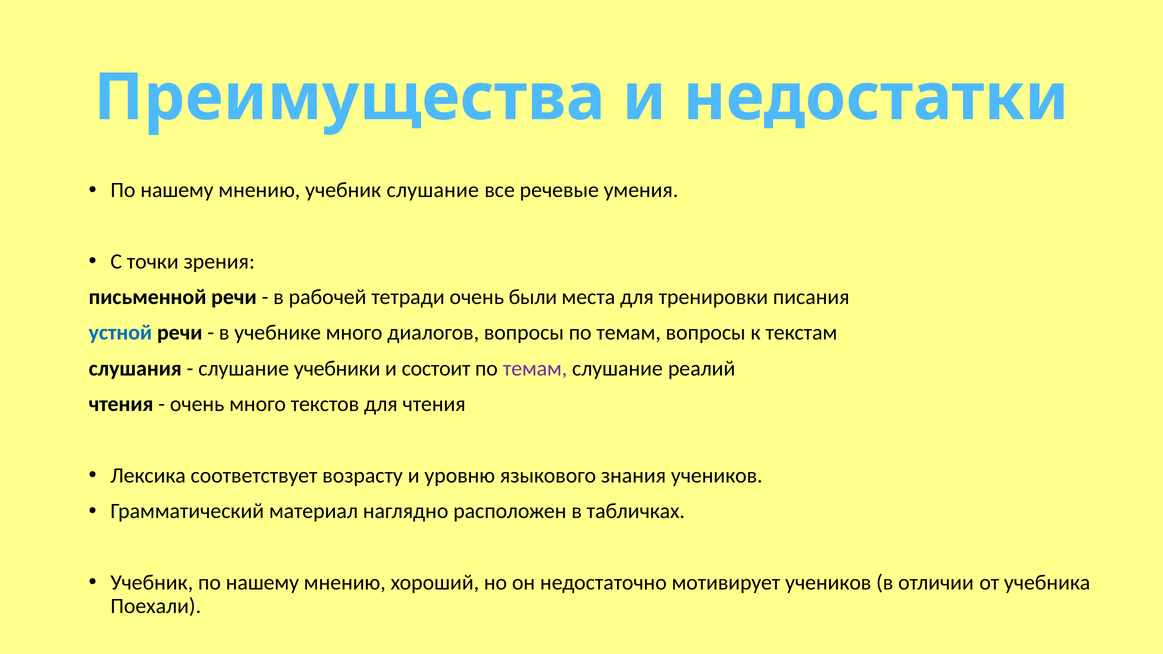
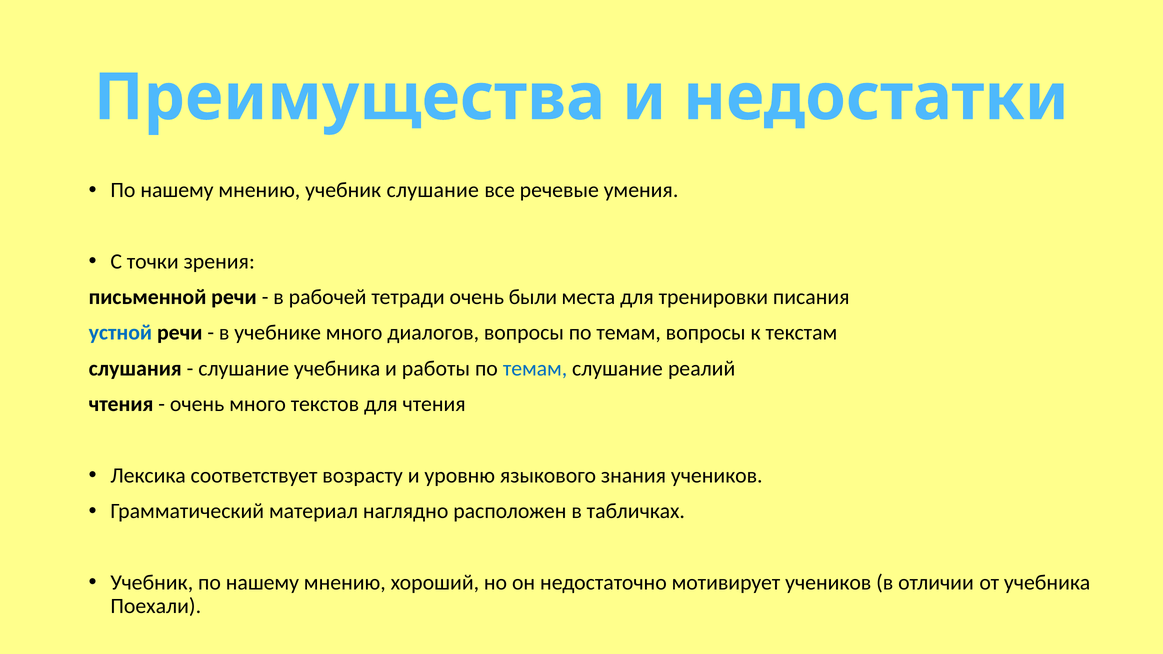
слушание учебники: учебники -> учебника
состоит: состоит -> работы
темам at (535, 369) colour: purple -> blue
